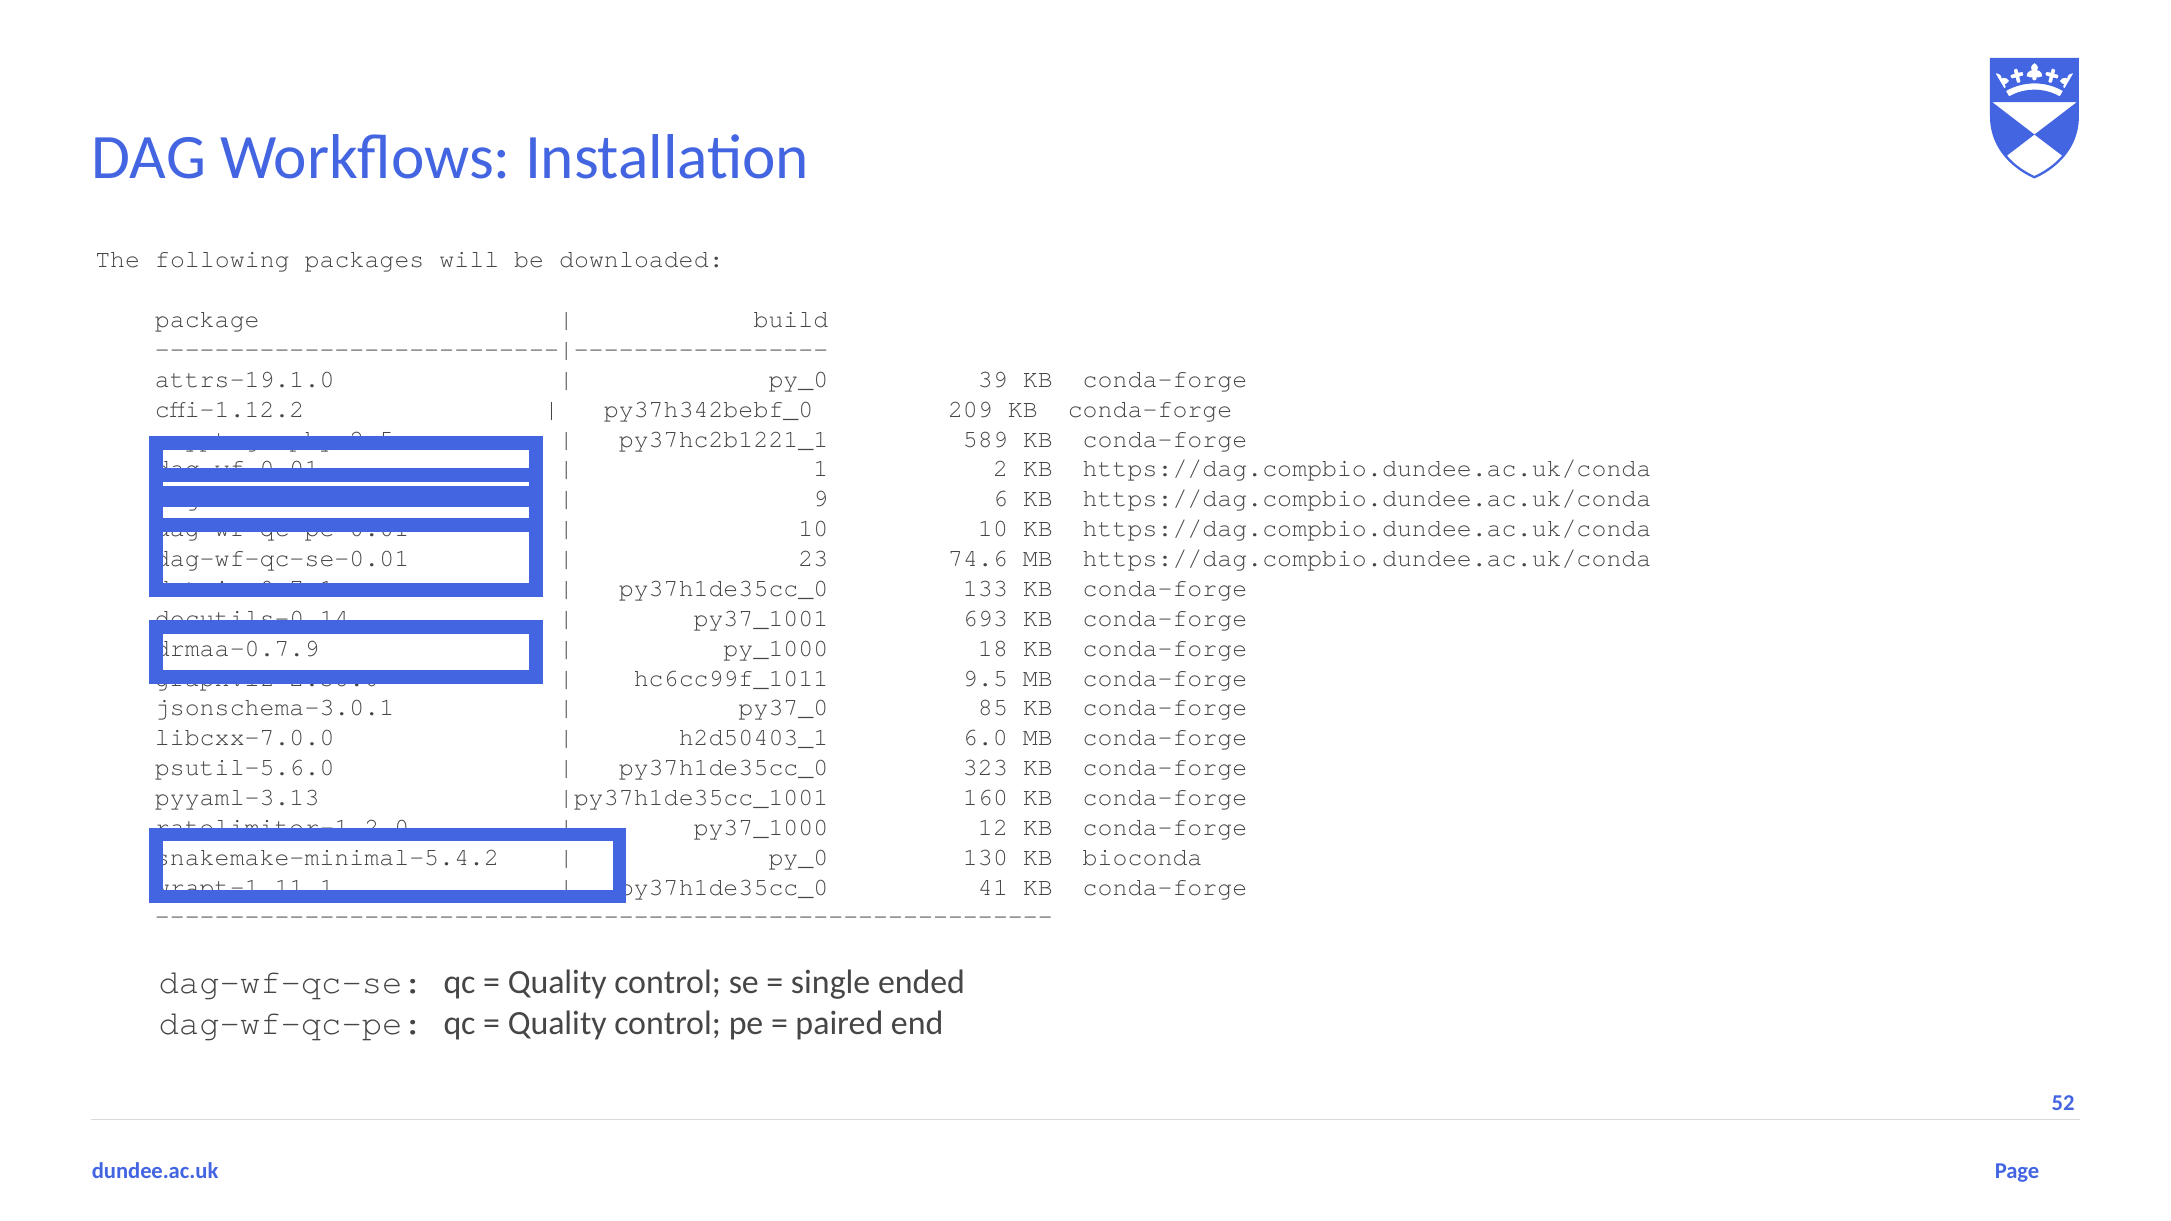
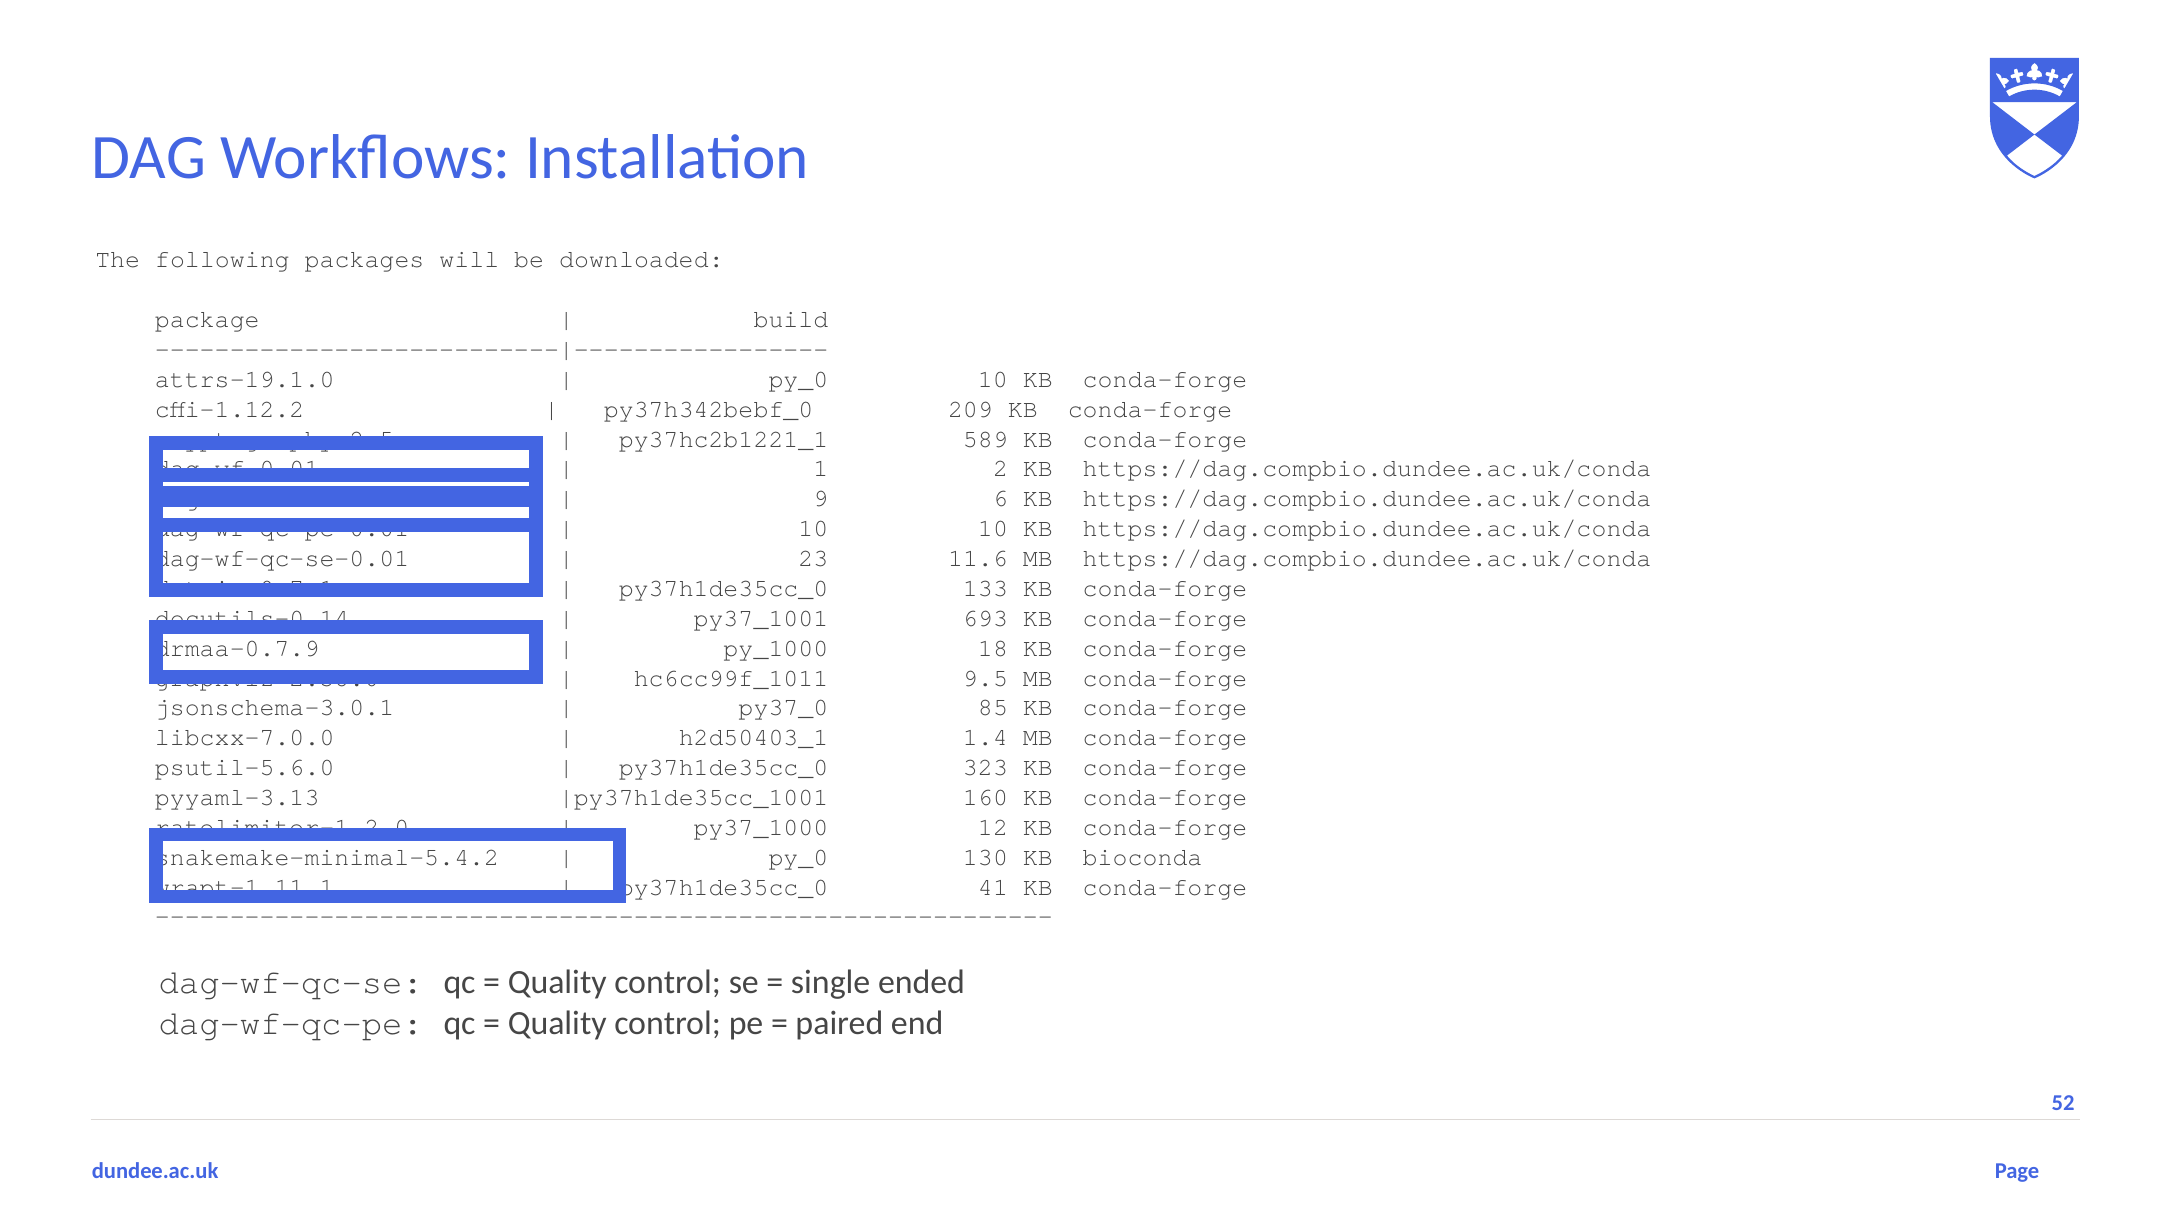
py_0 39: 39 -> 10
74.6: 74.6 -> 11.6
6.0: 6.0 -> 1.4
